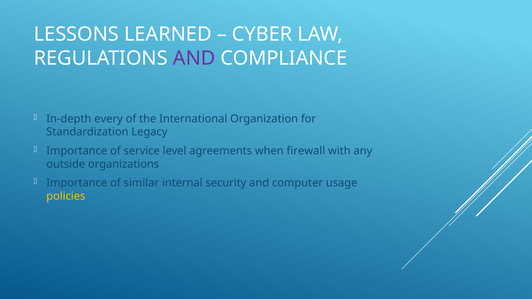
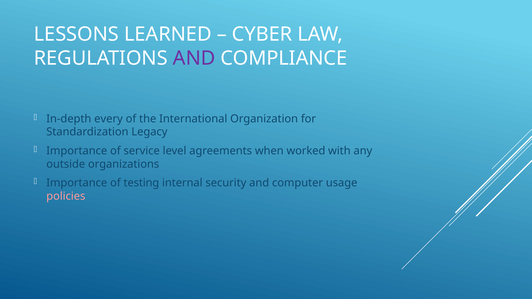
firewall: firewall -> worked
similar: similar -> testing
policies colour: yellow -> pink
